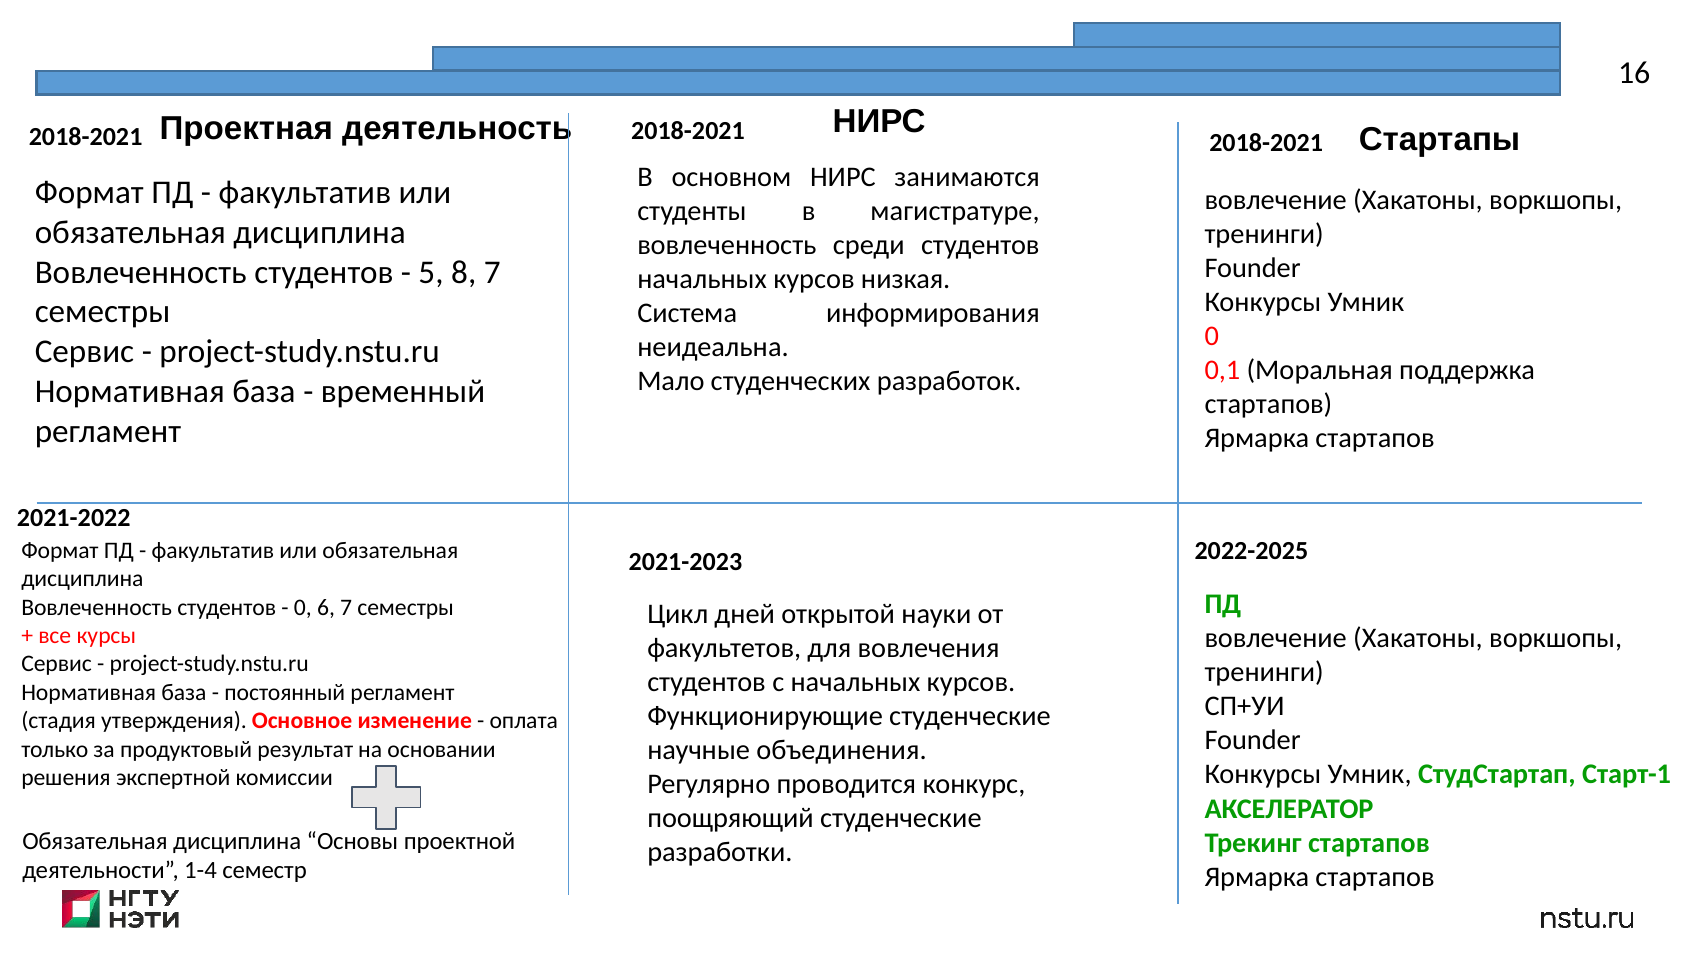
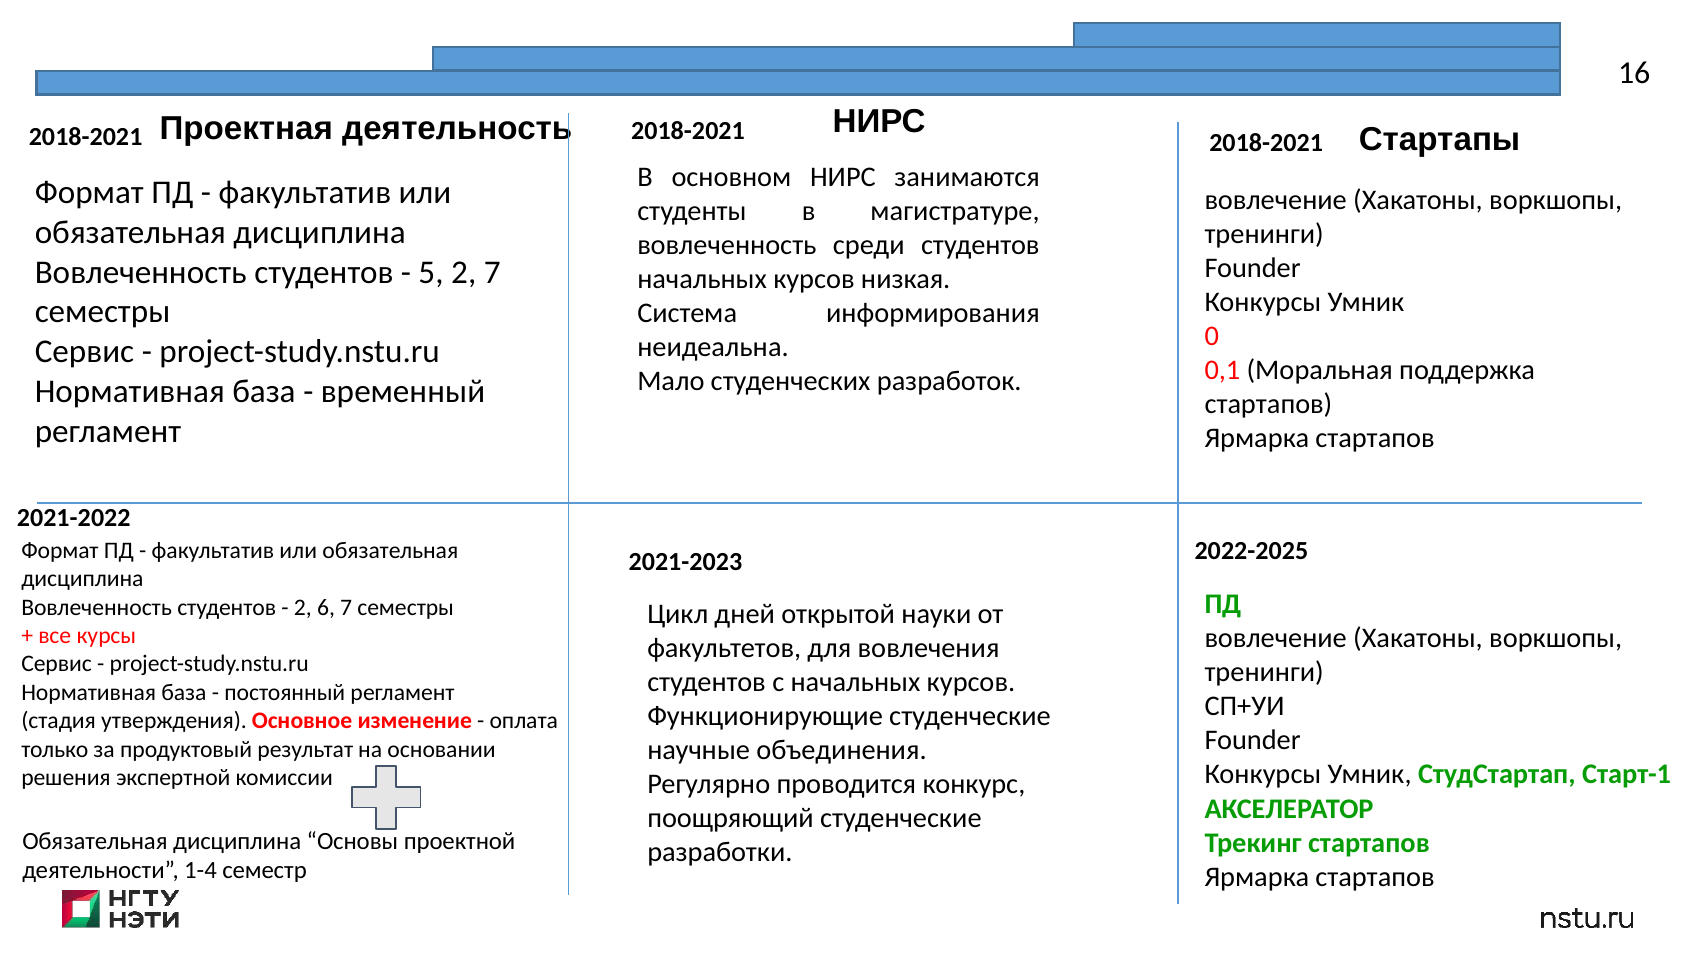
5 8: 8 -> 2
0 at (303, 608): 0 -> 2
